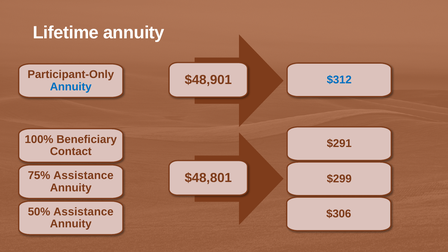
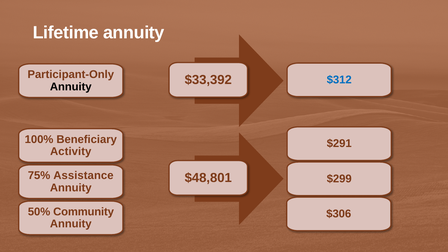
$48,901: $48,901 -> $33,392
Annuity at (71, 87) colour: blue -> black
Contact: Contact -> Activity
50% Assistance: Assistance -> Community
